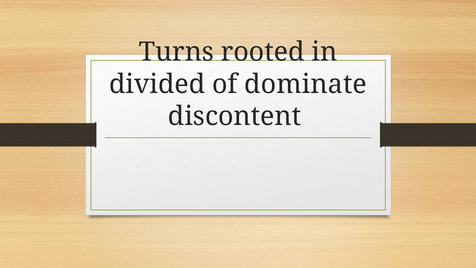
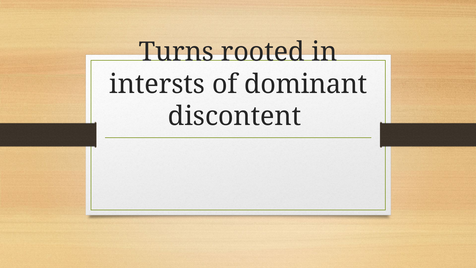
divided: divided -> intersts
dominate: dominate -> dominant
